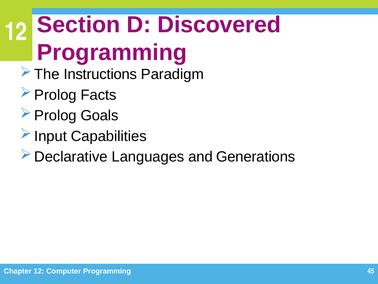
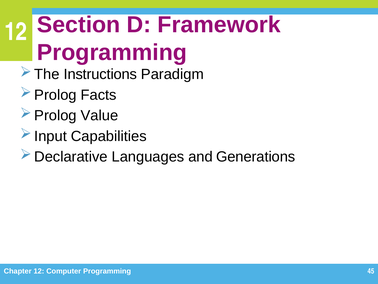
Discovered: Discovered -> Framework
Goals: Goals -> Value
